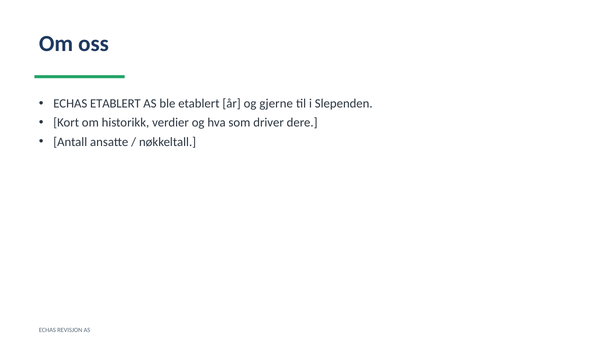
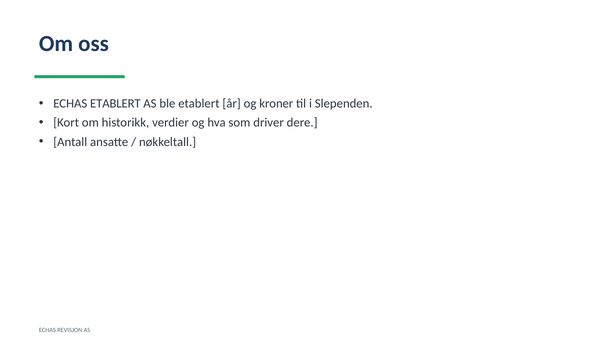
gjerne: gjerne -> kroner
